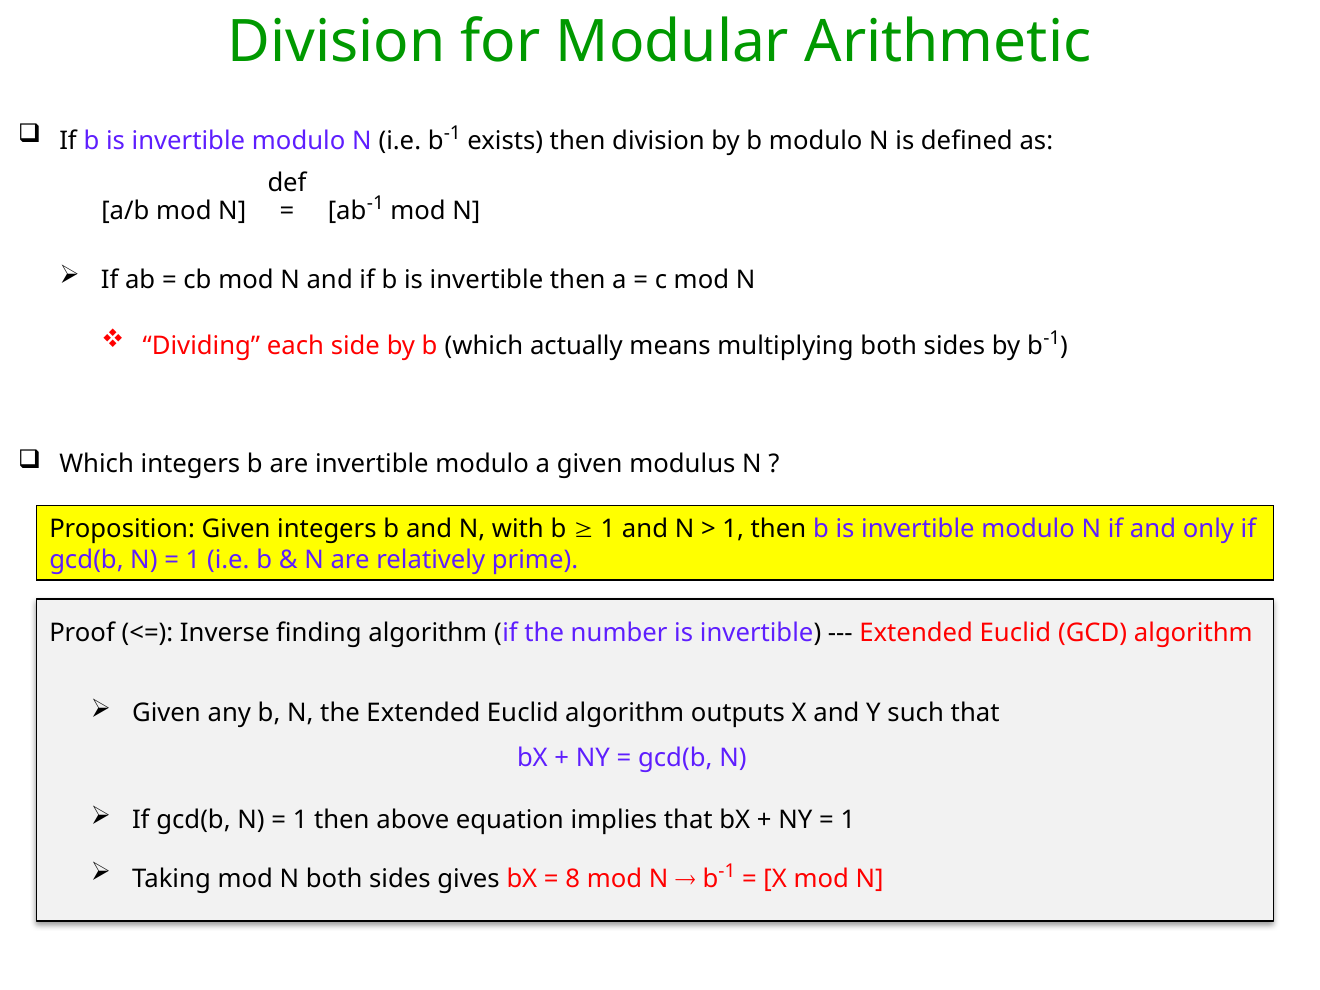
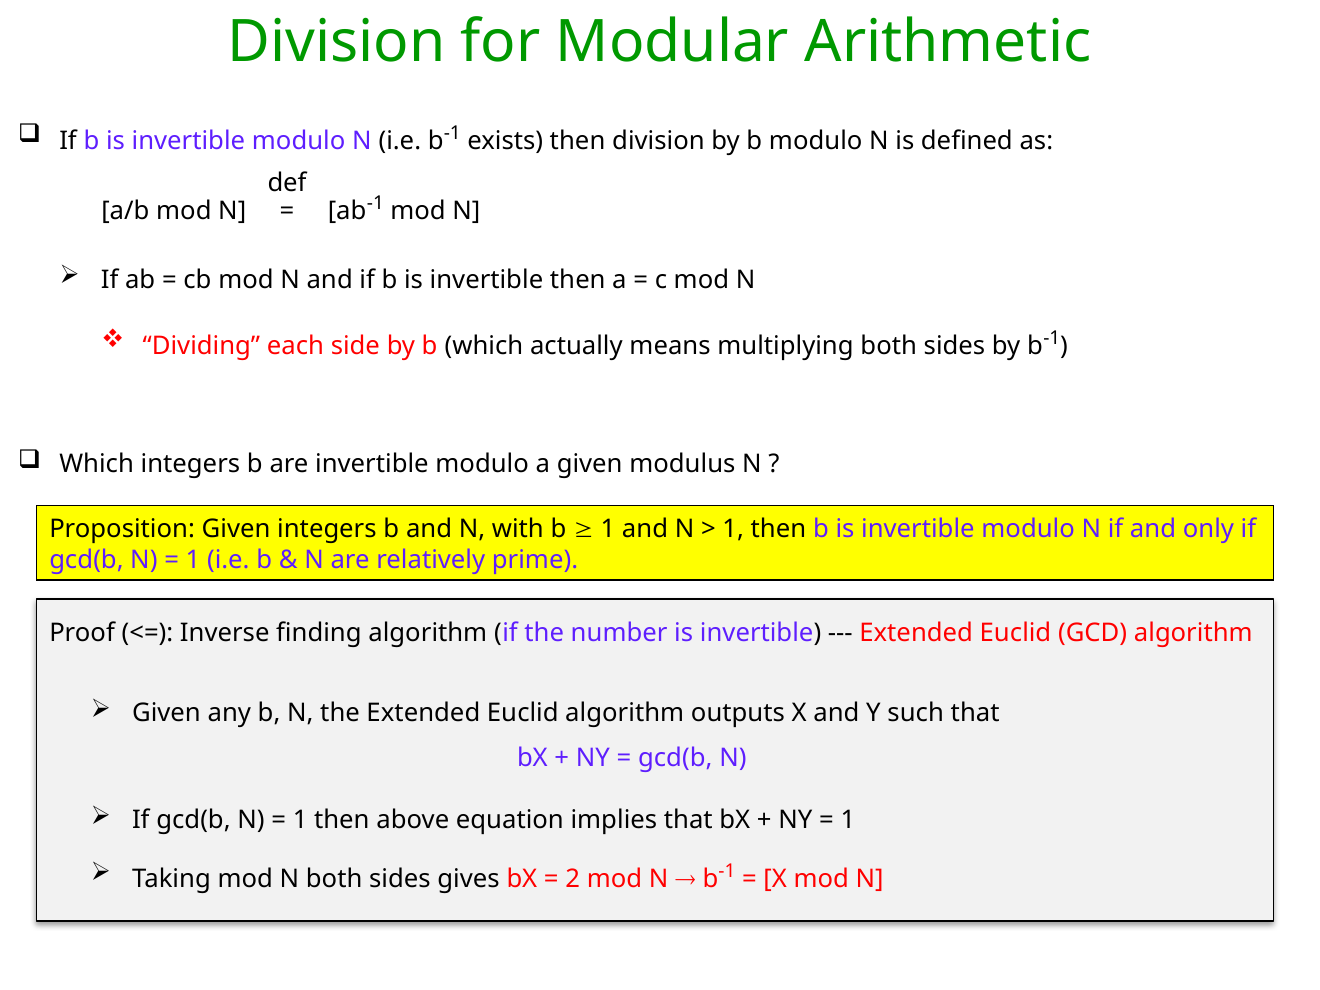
8: 8 -> 2
